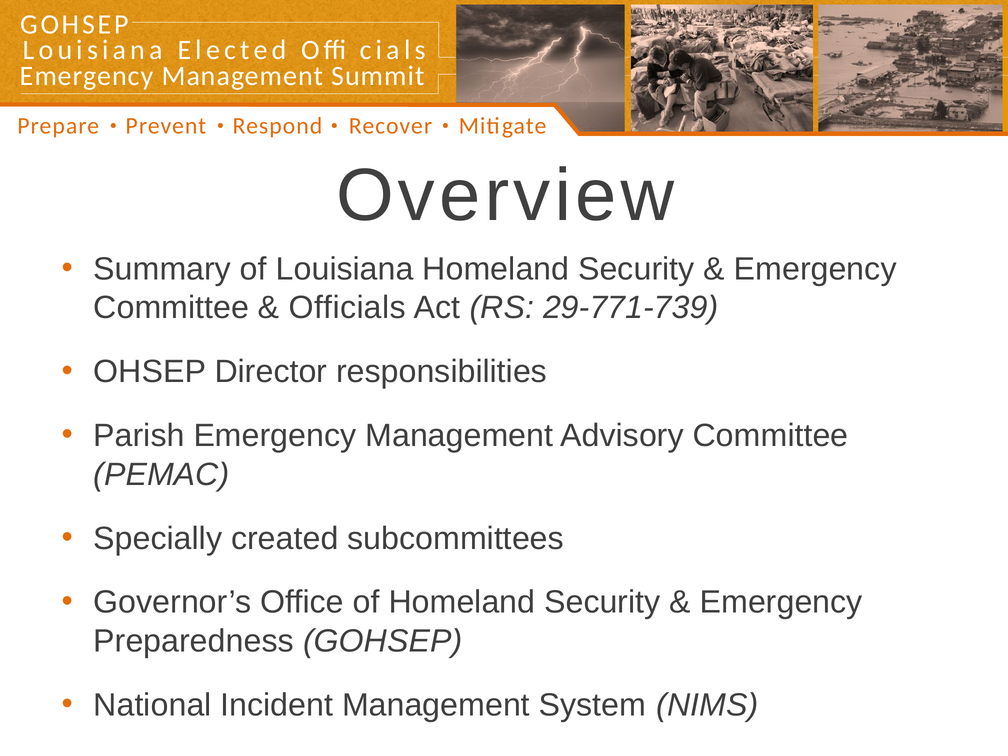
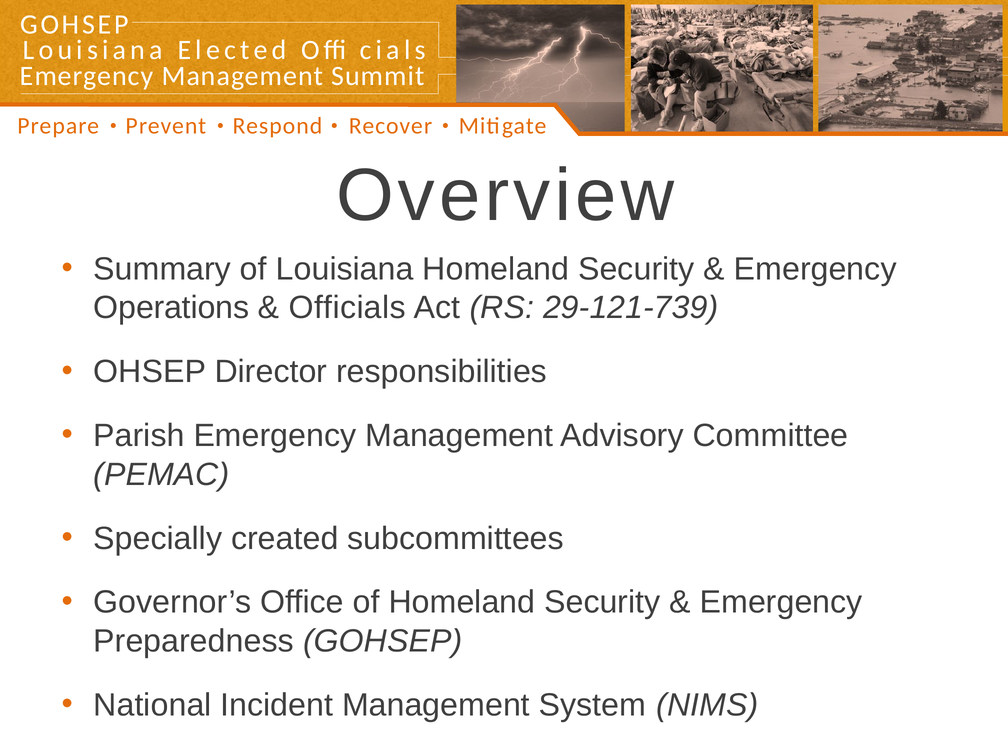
Committee at (171, 308): Committee -> Operations
29-771-739: 29-771-739 -> 29-121-739
